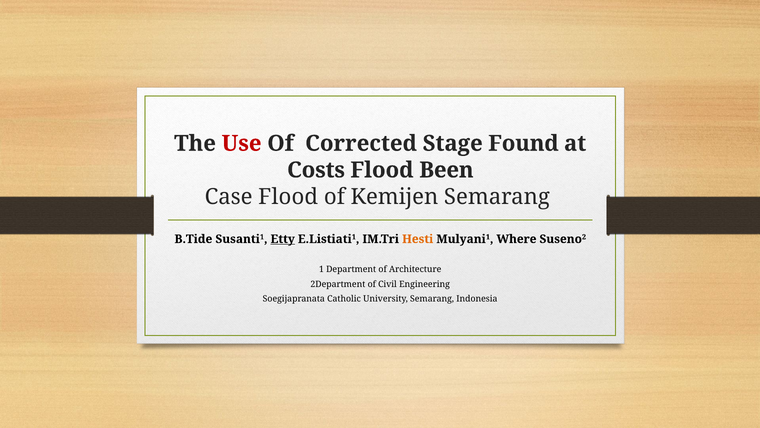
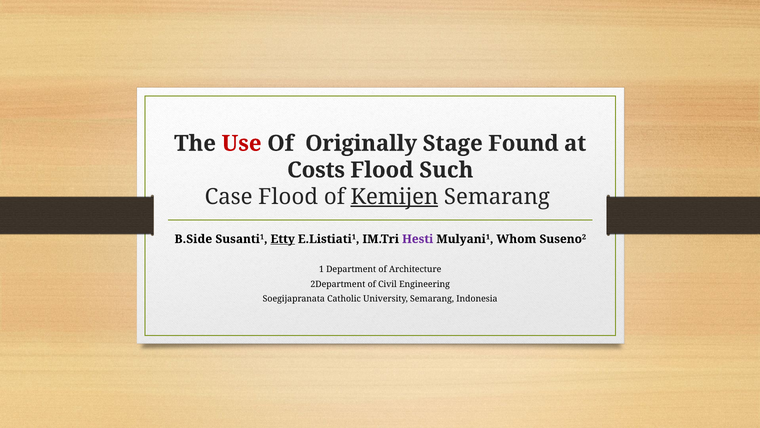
Corrected: Corrected -> Originally
Been: Been -> Such
Kemijen underline: none -> present
B.Tide: B.Tide -> B.Side
Hesti colour: orange -> purple
Where: Where -> Whom
